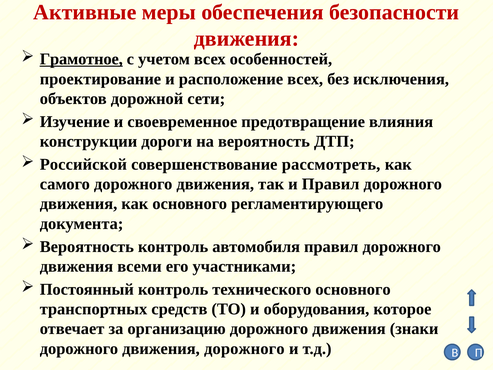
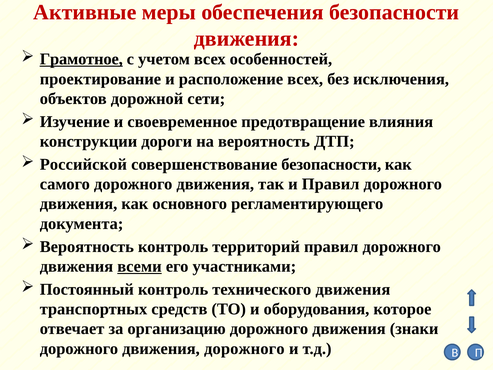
совершенствование рассмотреть: рассмотреть -> безопасности
автомобиля: автомобиля -> территорий
всеми underline: none -> present
технического основного: основного -> движения
